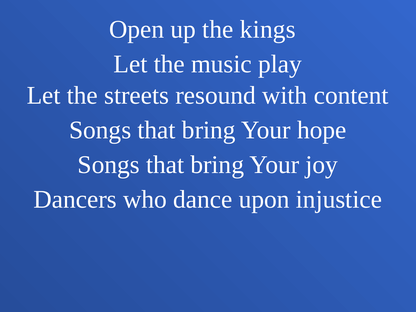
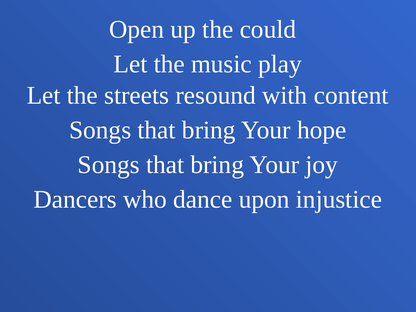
kings: kings -> could
